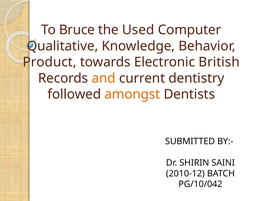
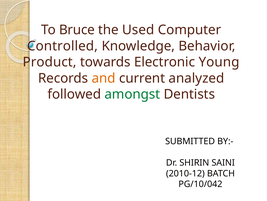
Qualitative: Qualitative -> Controlled
British: British -> Young
dentistry: dentistry -> analyzed
amongst colour: orange -> green
